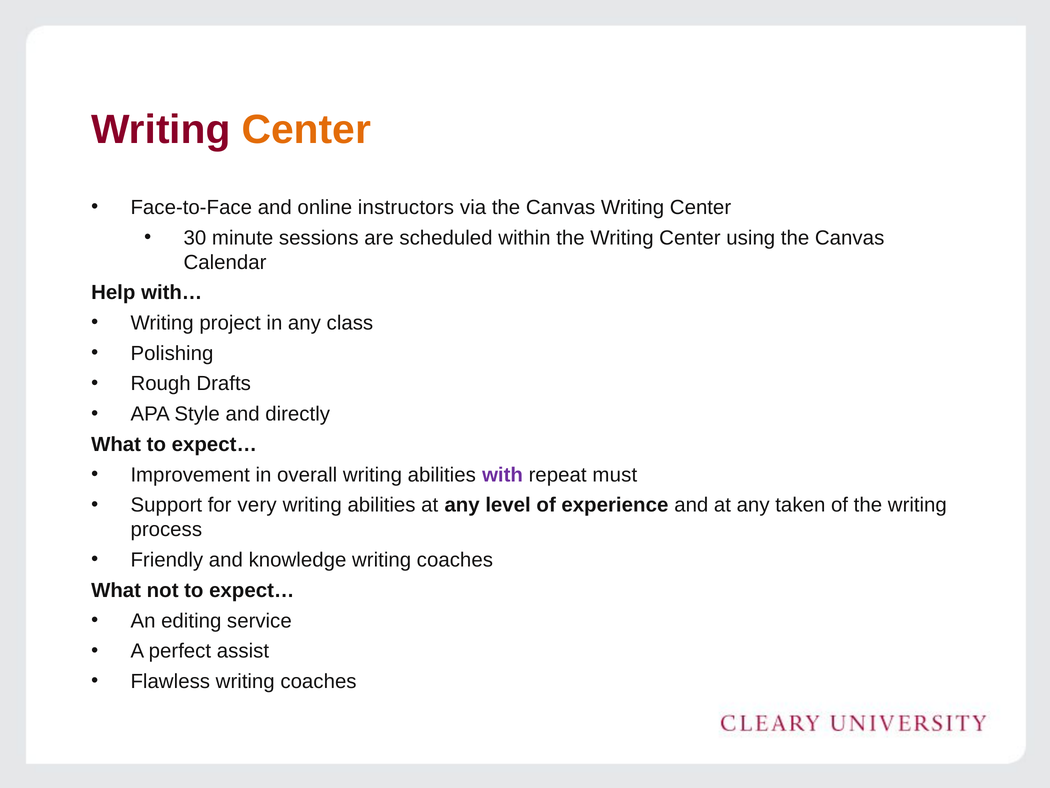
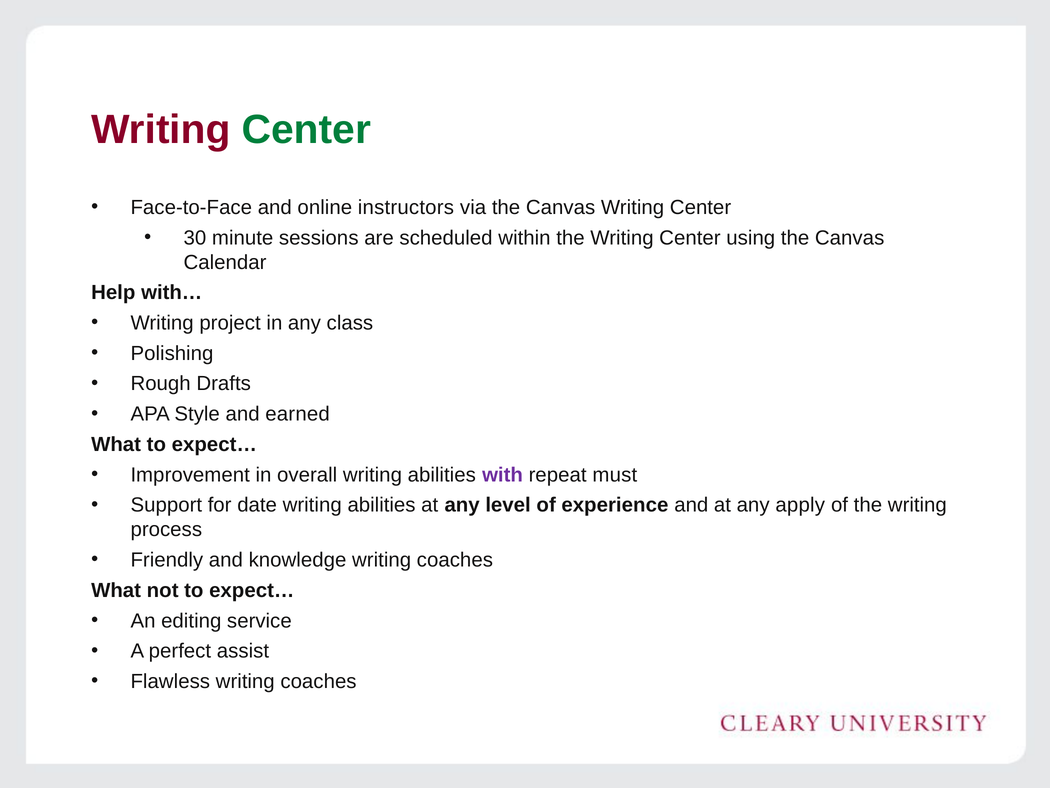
Center at (306, 130) colour: orange -> green
directly: directly -> earned
very: very -> date
taken: taken -> apply
